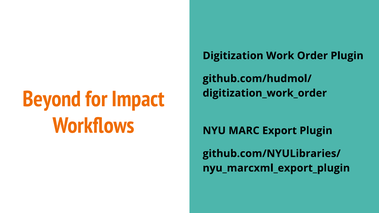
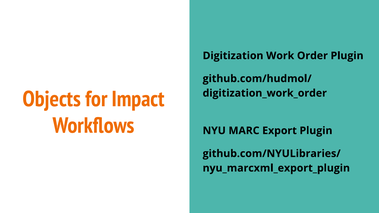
Beyond: Beyond -> Objects
